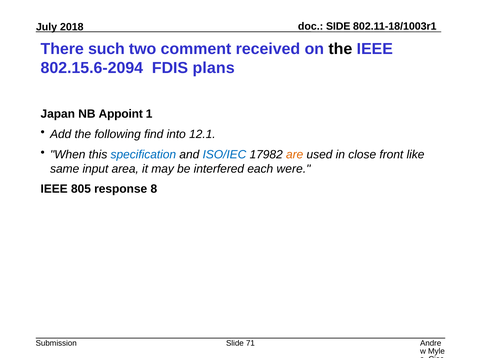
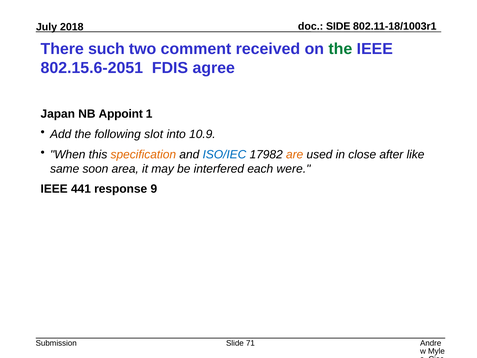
the at (340, 49) colour: black -> green
802.15.6-2094: 802.15.6-2094 -> 802.15.6-2051
plans: plans -> agree
find: find -> slot
12.1: 12.1 -> 10.9
specification colour: blue -> orange
front: front -> after
input: input -> soon
805: 805 -> 441
8: 8 -> 9
